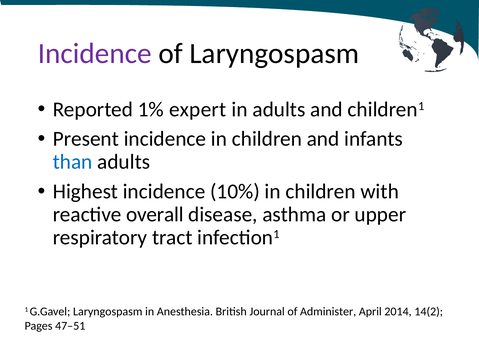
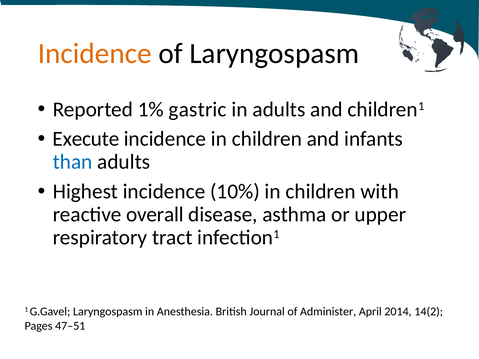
Incidence at (95, 54) colour: purple -> orange
expert: expert -> gastric
Present: Present -> Execute
